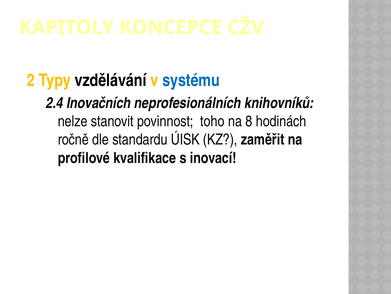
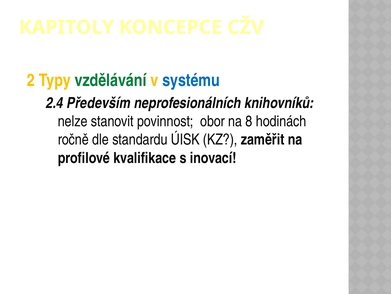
vzdělávání colour: black -> green
Inovačních: Inovačních -> Především
toho: toho -> obor
